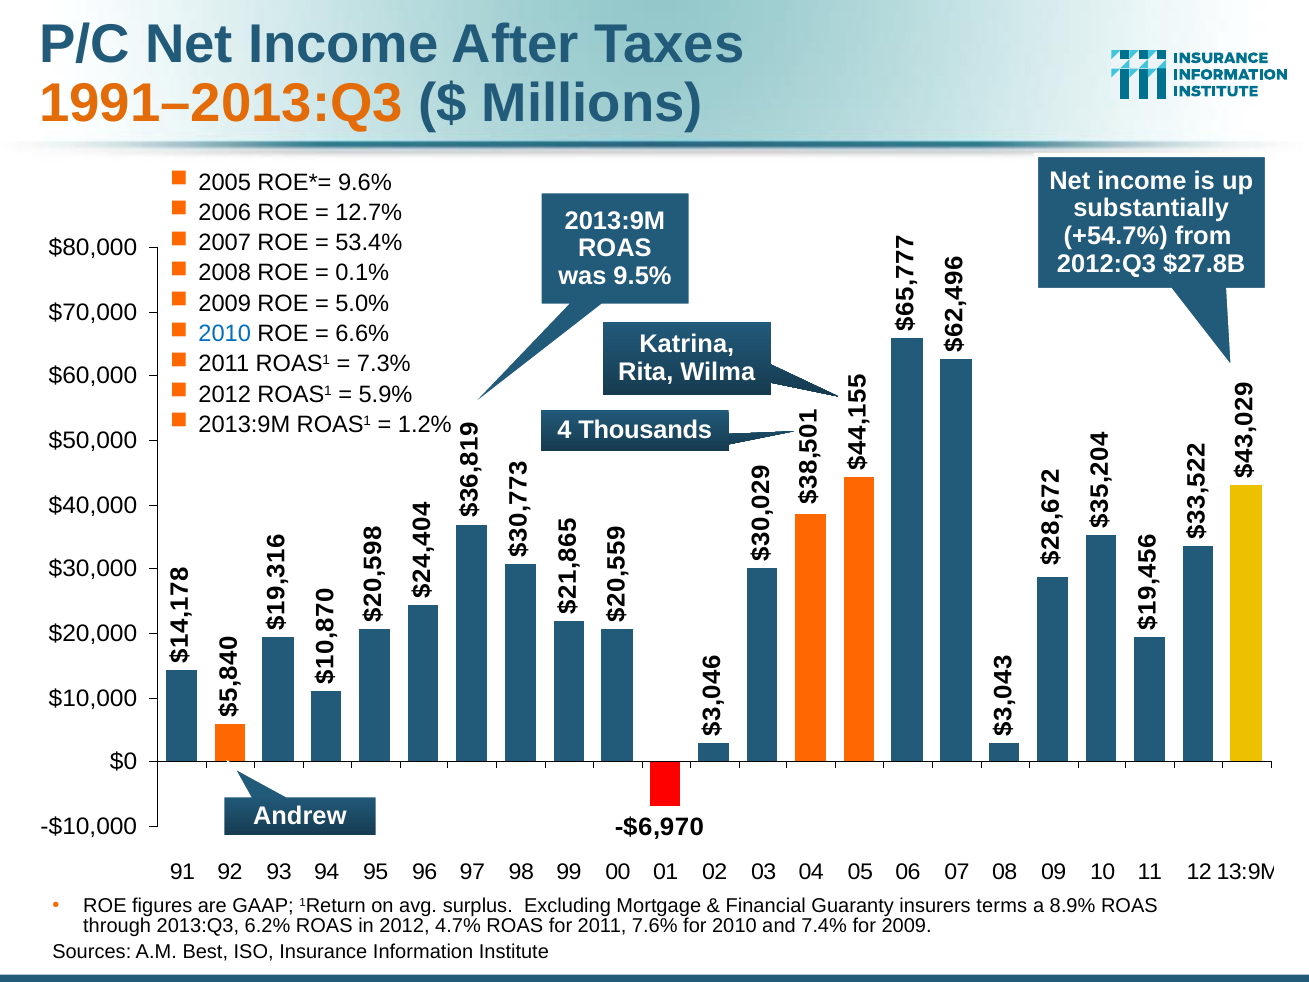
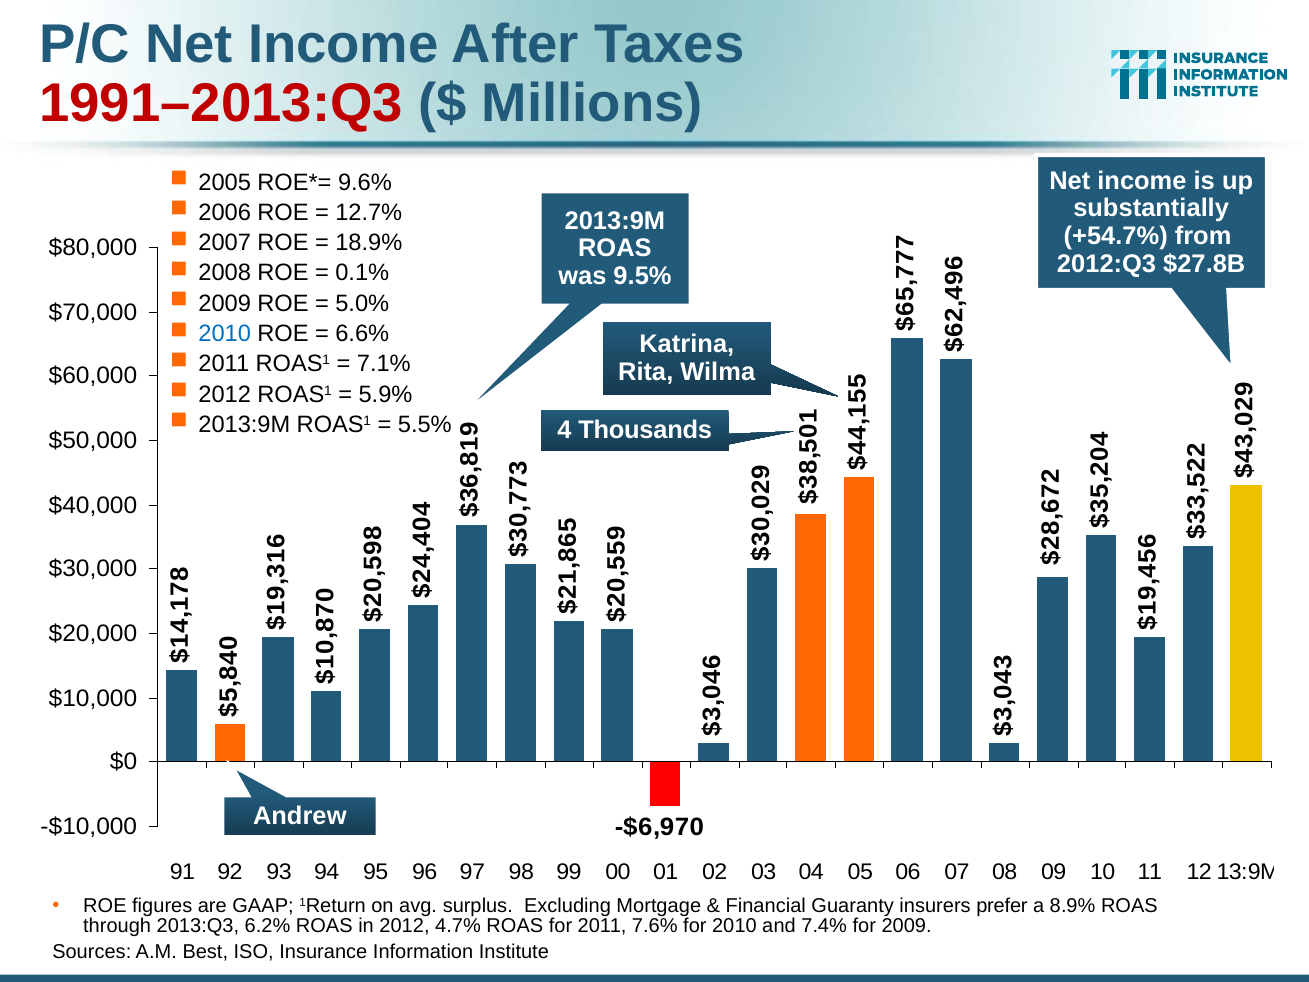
1991–2013:Q3 colour: orange -> red
53.4%: 53.4% -> 18.9%
7.3%: 7.3% -> 7.1%
1.2%: 1.2% -> 5.5%
terms: terms -> prefer
